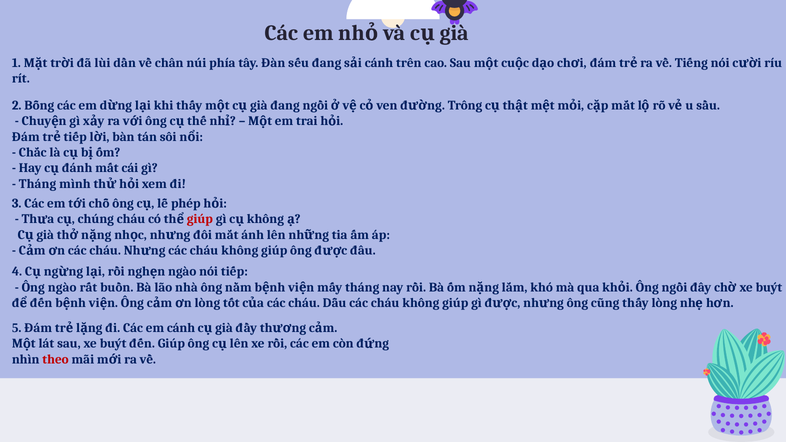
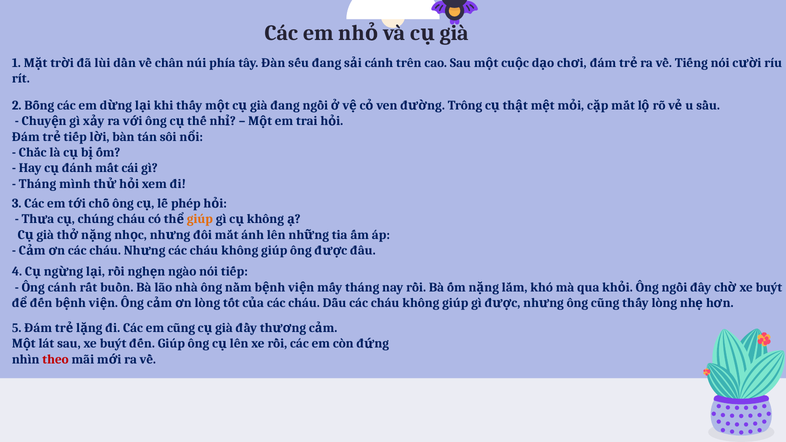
giúp at (200, 219) colour: red -> orange
Ông ngào: ngào -> cánh
em cánh: cánh -> cũng
